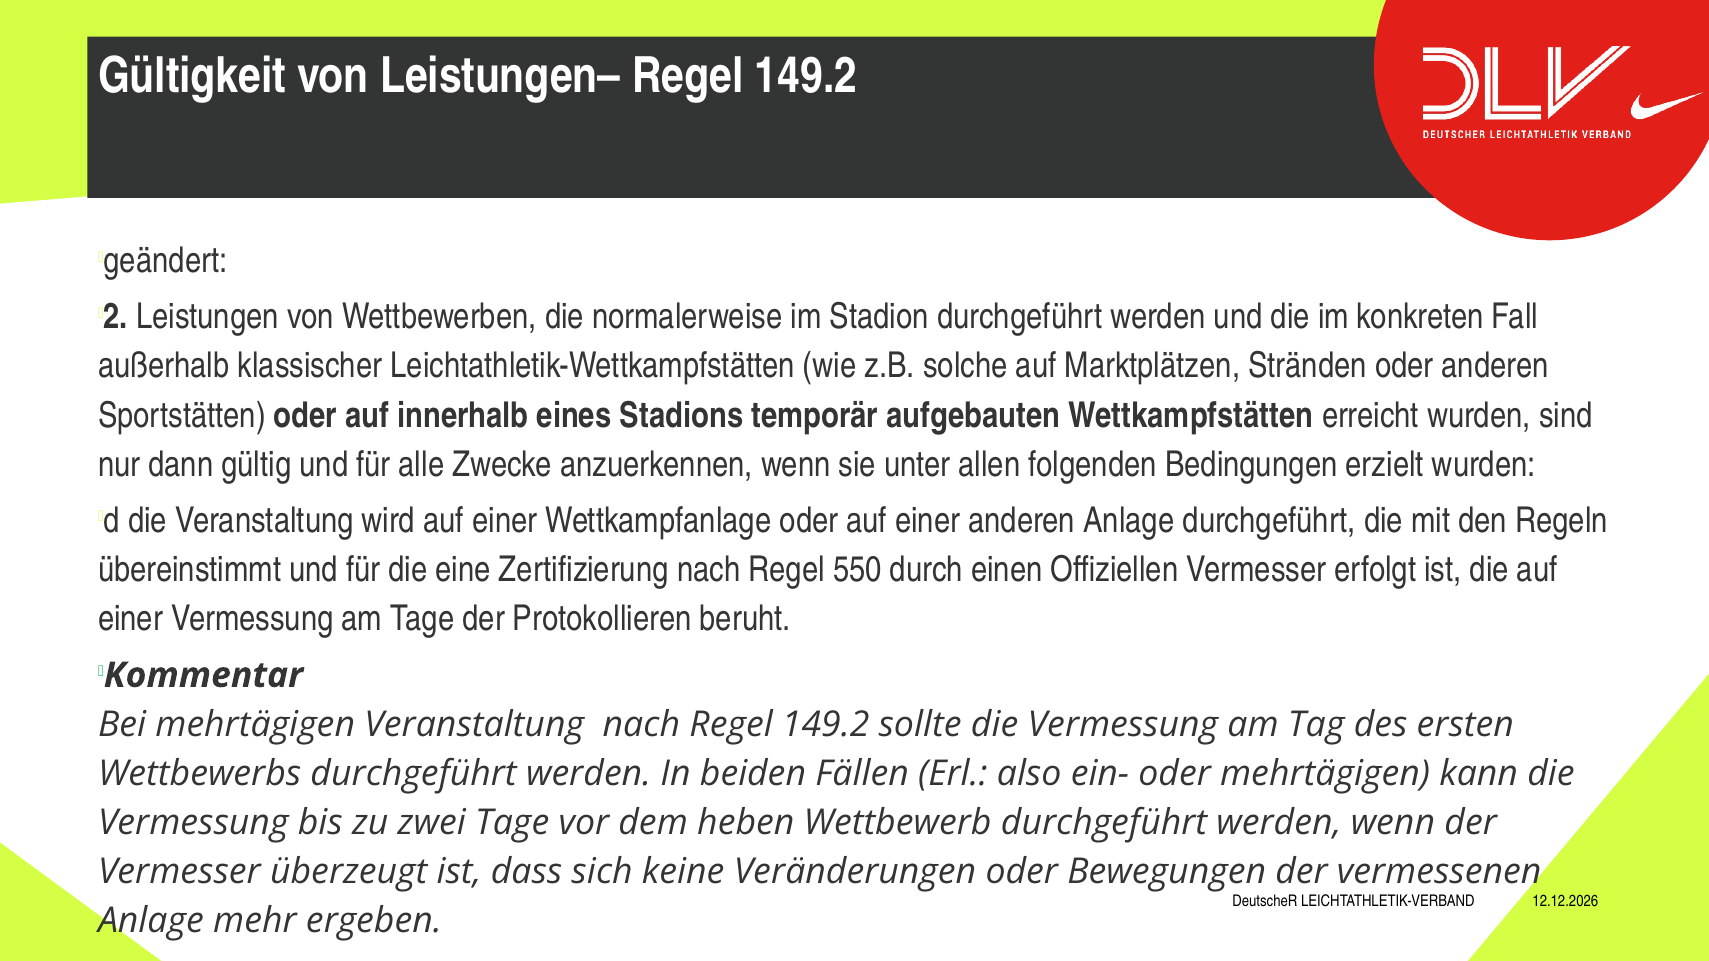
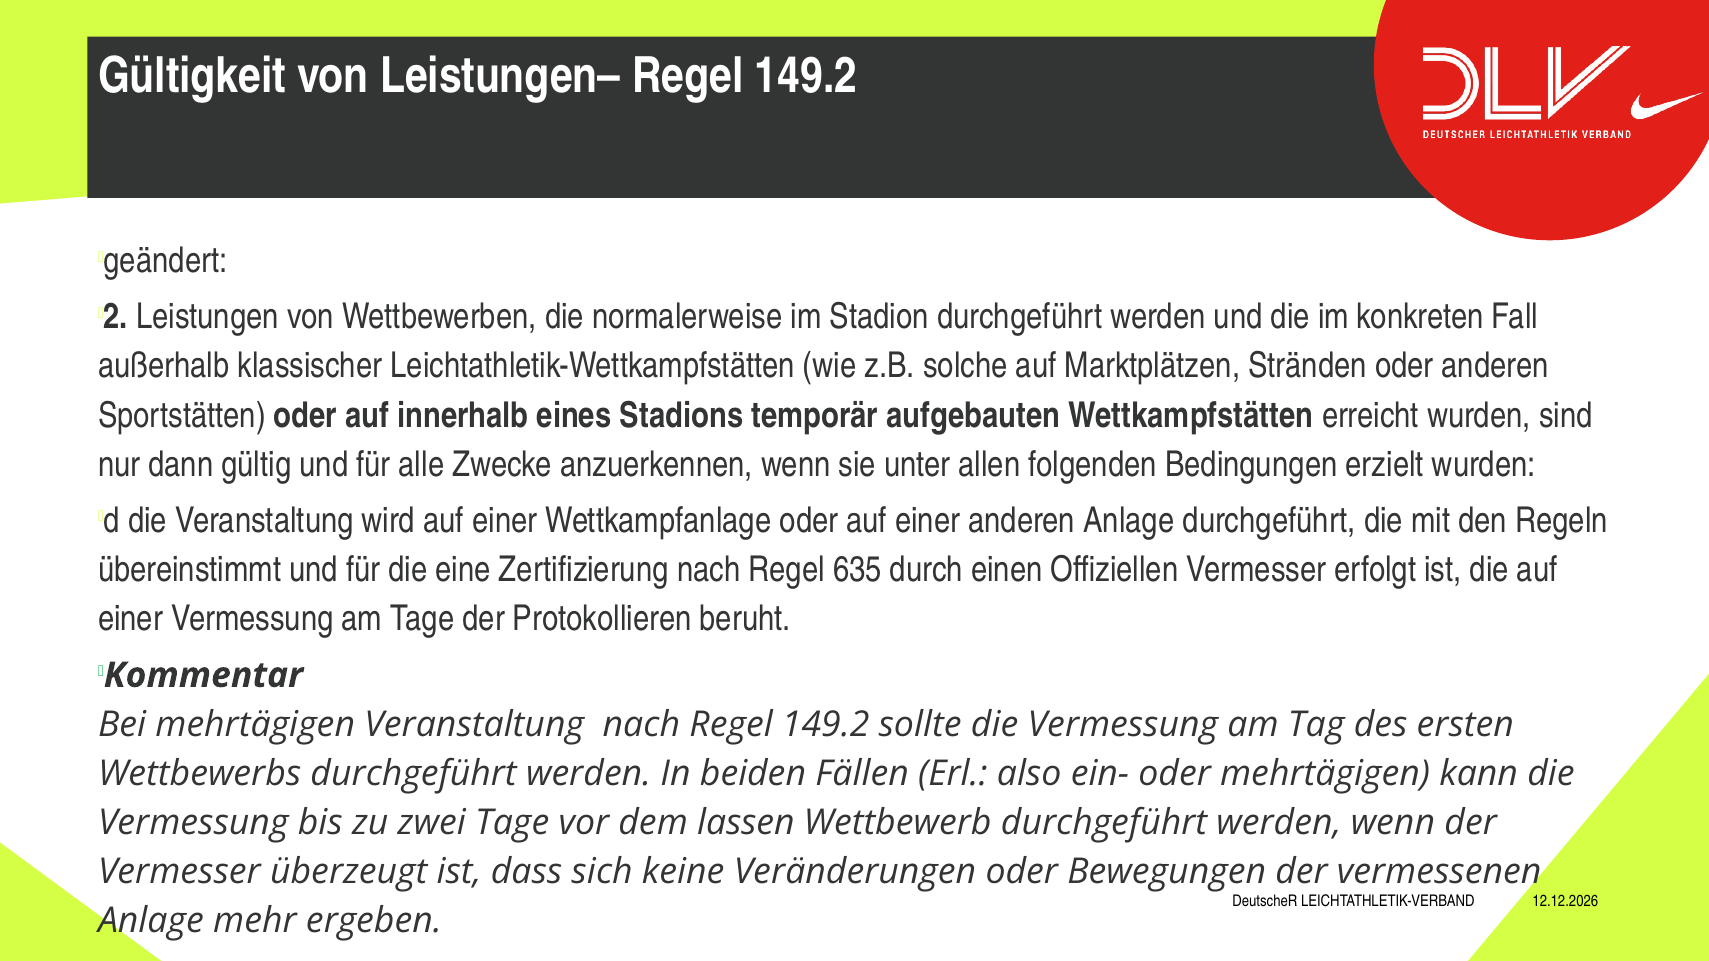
550: 550 -> 635
heben: heben -> lassen
